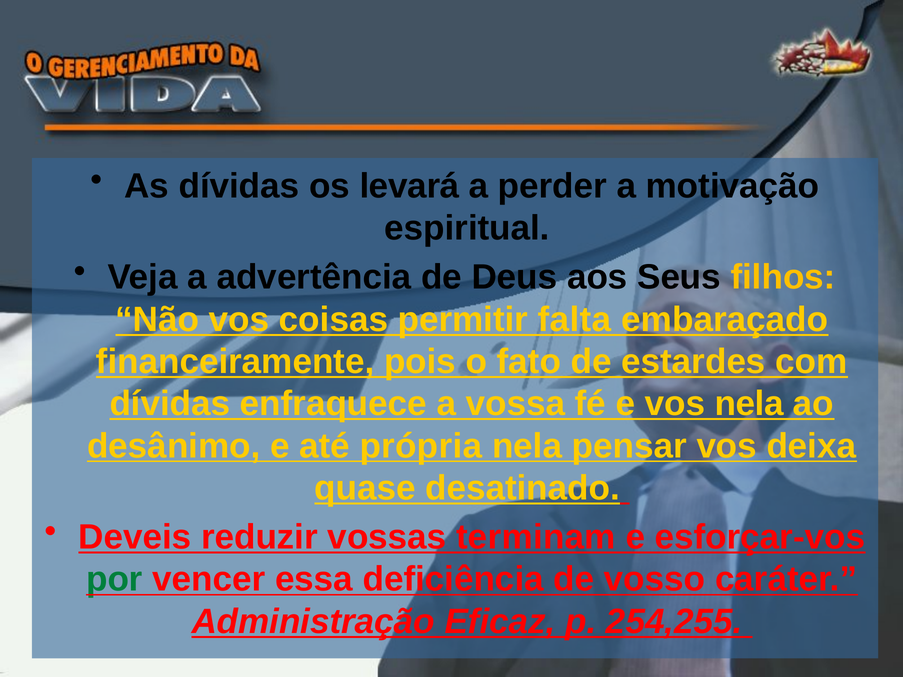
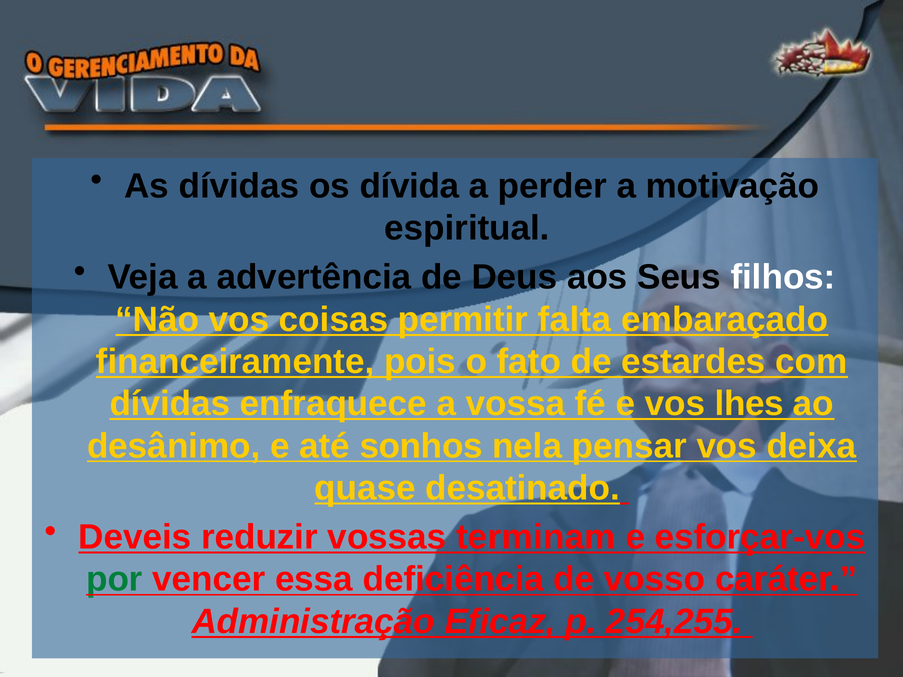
levará: levará -> dívida
filhos colour: yellow -> white
vos nela: nela -> lhes
própria: própria -> sonhos
